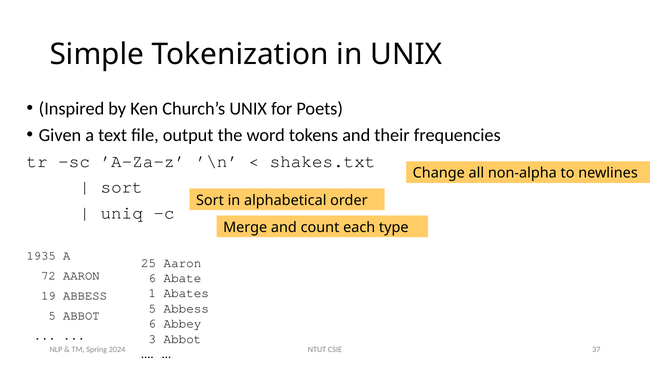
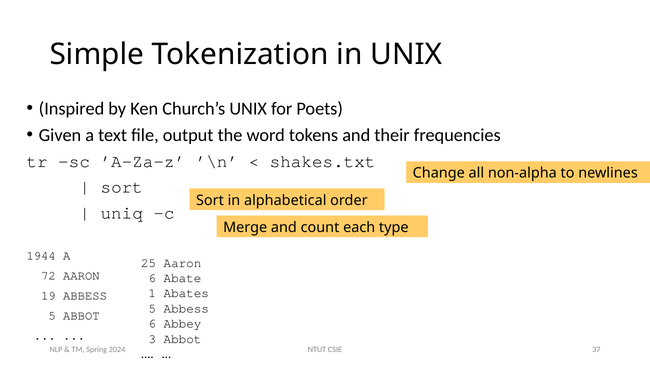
1935: 1935 -> 1944
